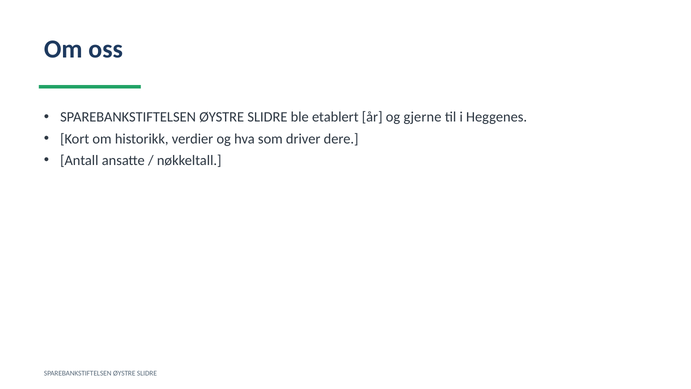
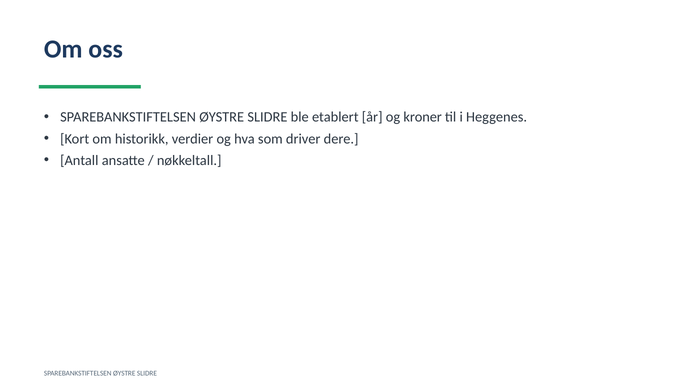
gjerne: gjerne -> kroner
